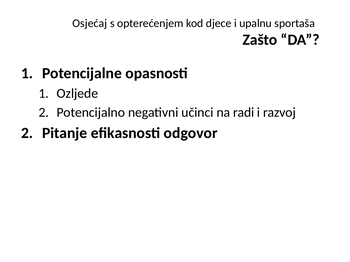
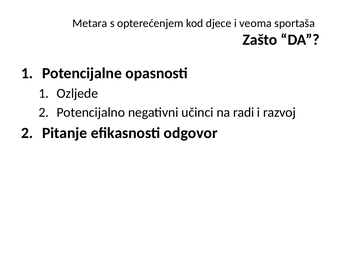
Osjećaj: Osjećaj -> Metara
upalnu: upalnu -> veoma
